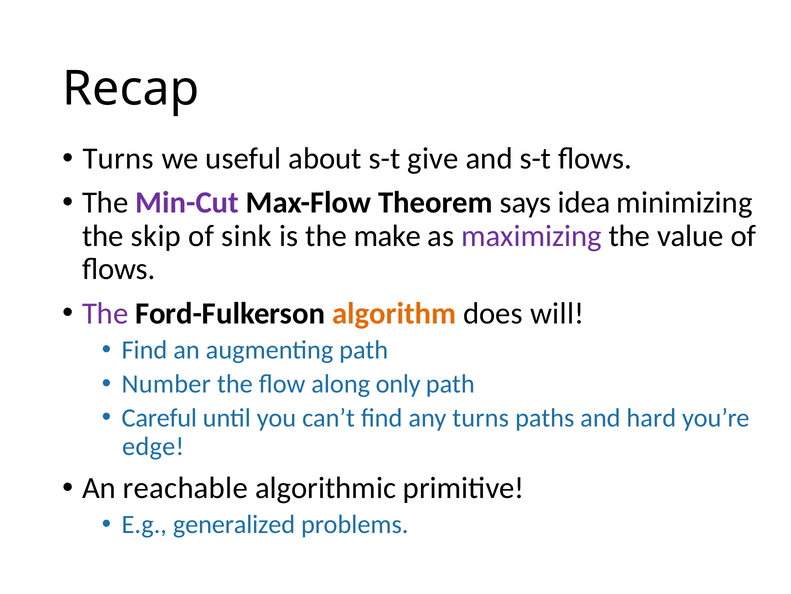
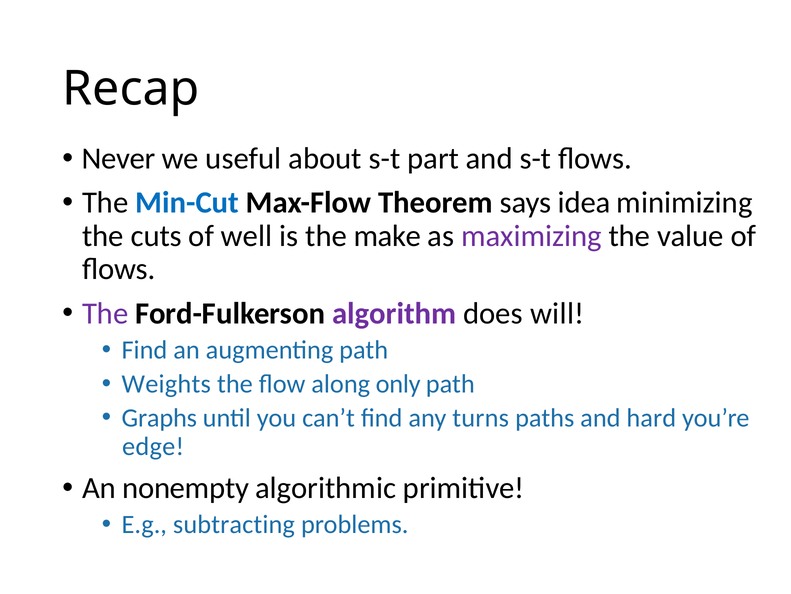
Turns at (118, 158): Turns -> Never
give: give -> part
Min-Cut colour: purple -> blue
skip: skip -> cuts
sink: sink -> well
algorithm colour: orange -> purple
Number: Number -> Weights
Careful: Careful -> Graphs
reachable: reachable -> nonempty
generalized: generalized -> subtracting
